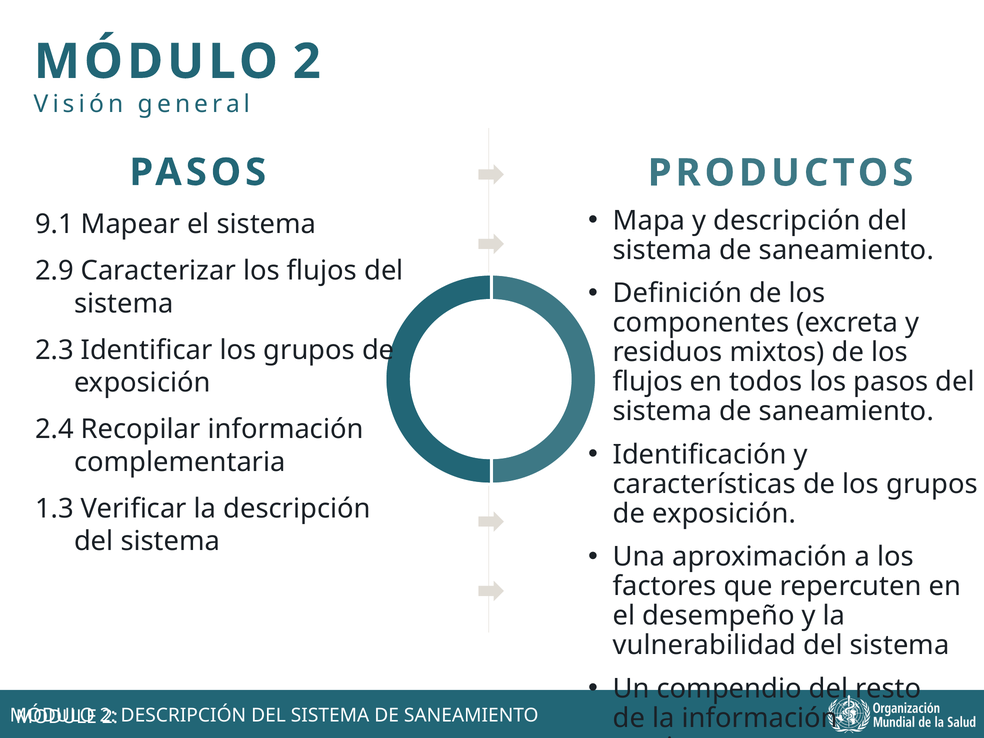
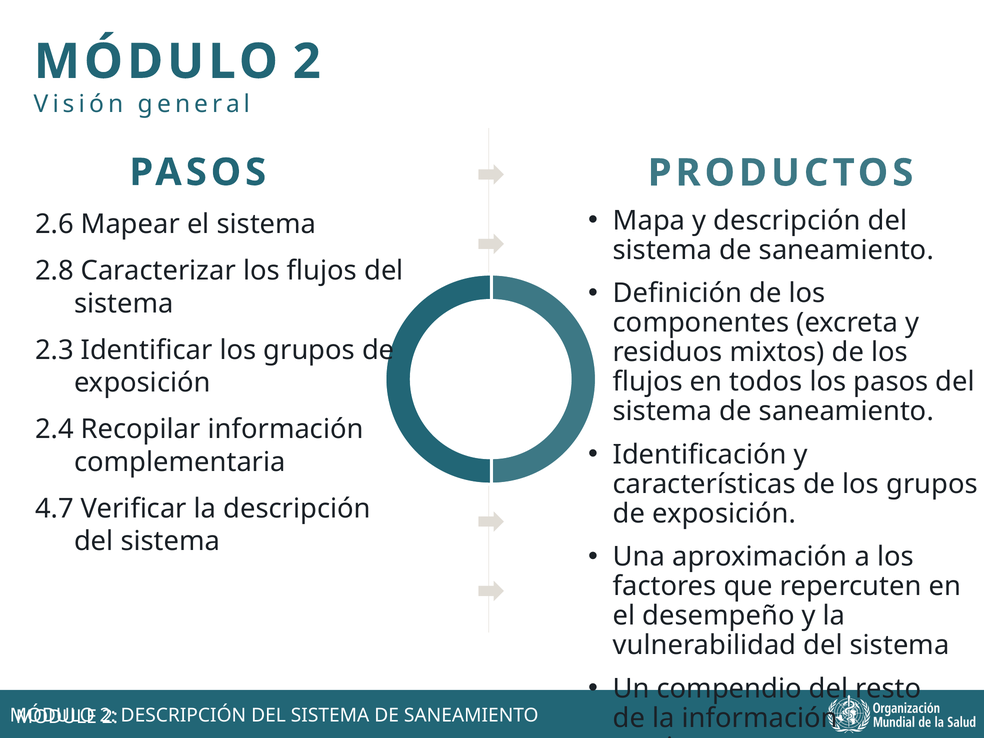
9.1: 9.1 -> 2.6
2.9: 2.9 -> 2.8
1.3: 1.3 -> 4.7
